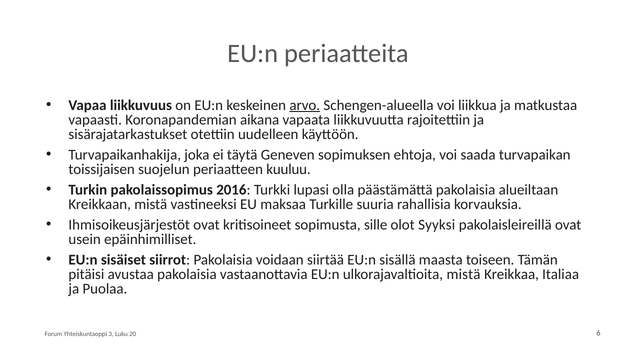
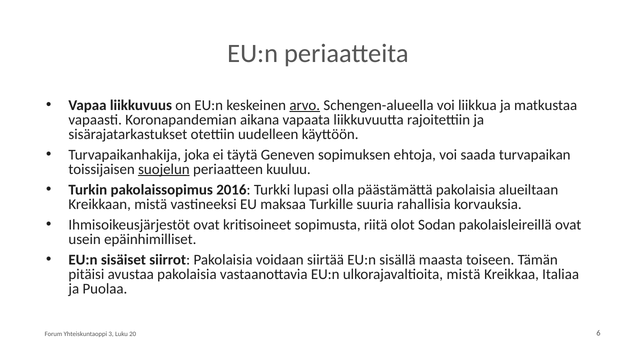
suojelun underline: none -> present
sille: sille -> riitä
Syyksi: Syyksi -> Sodan
